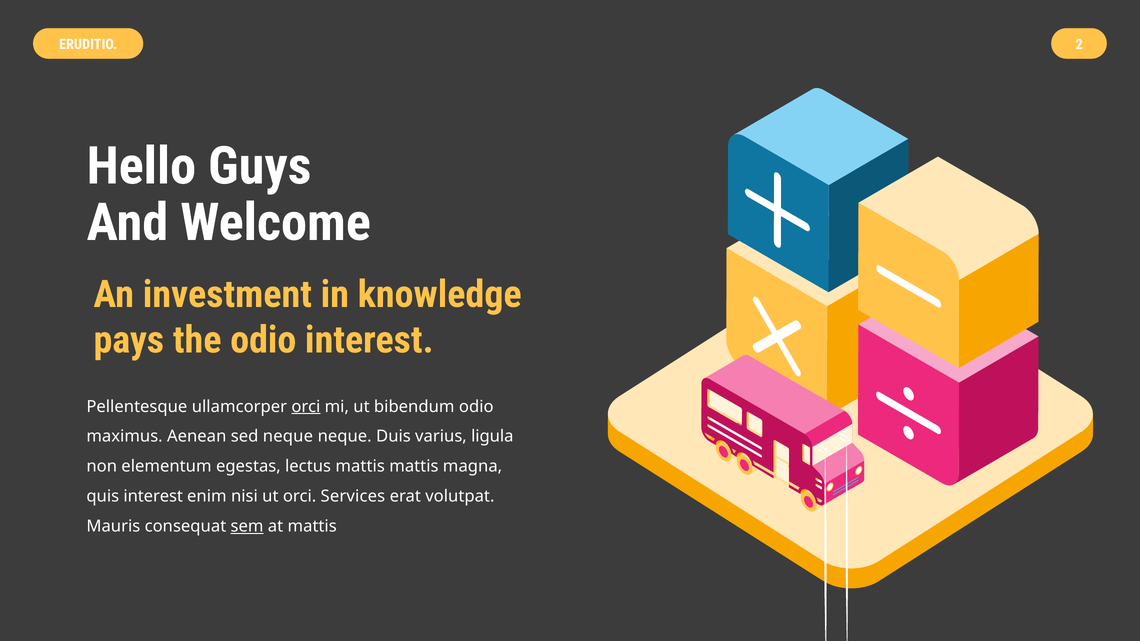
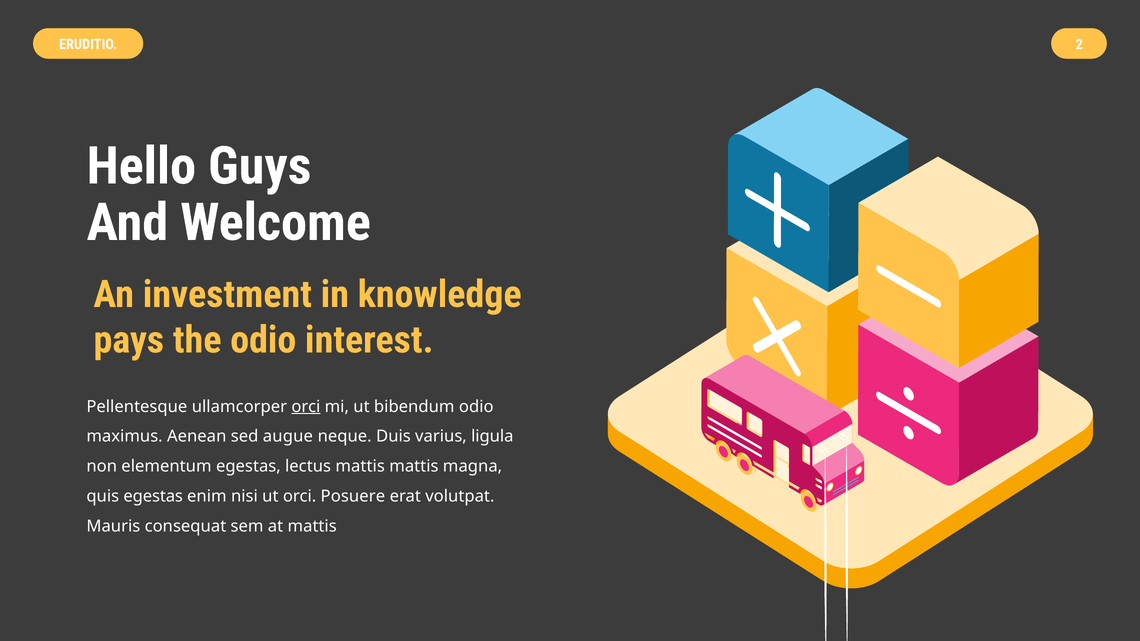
sed neque: neque -> augue
quis interest: interest -> egestas
Services: Services -> Posuere
sem underline: present -> none
